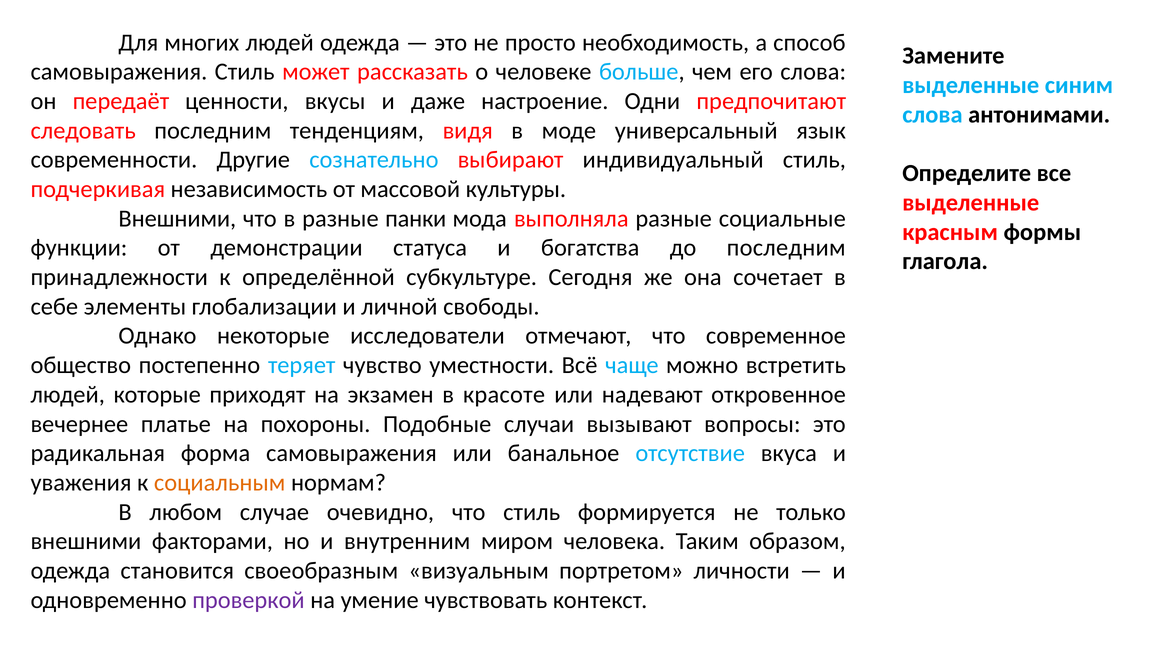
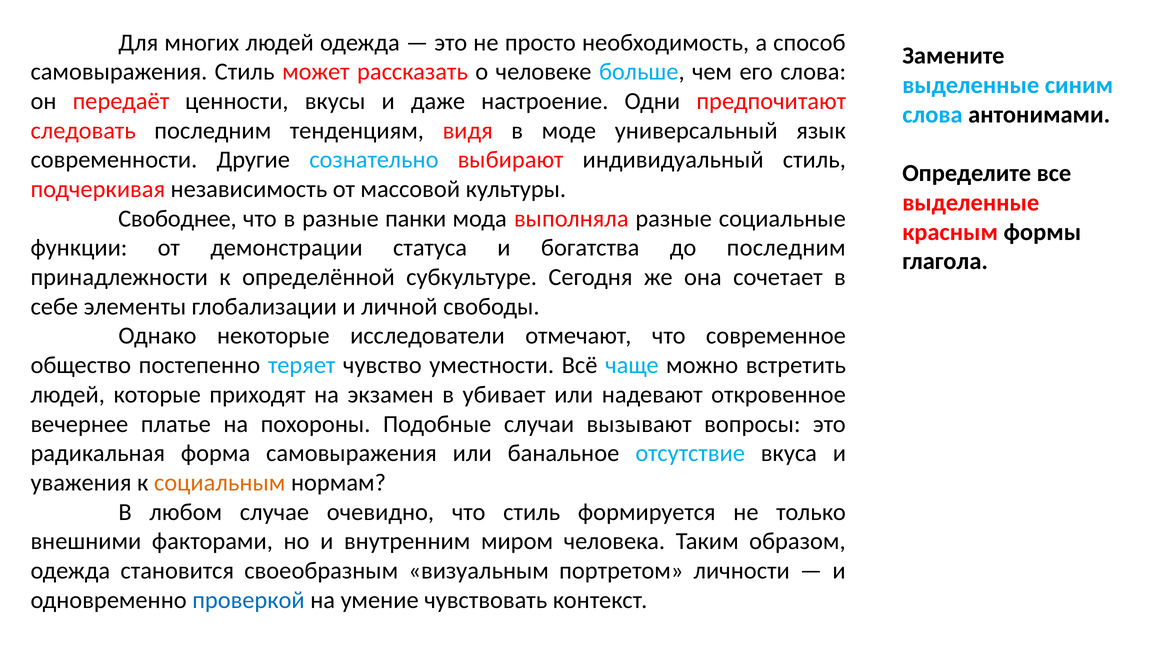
Внешними at (177, 218): Внешними -> Свободнее
красоте: красоте -> убивает
проверкой colour: purple -> blue
